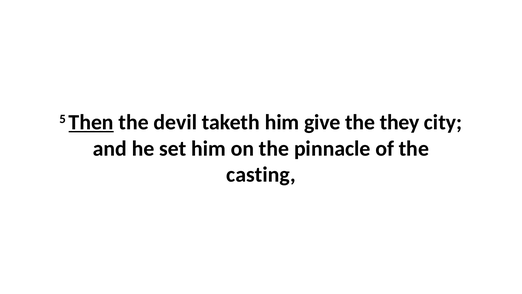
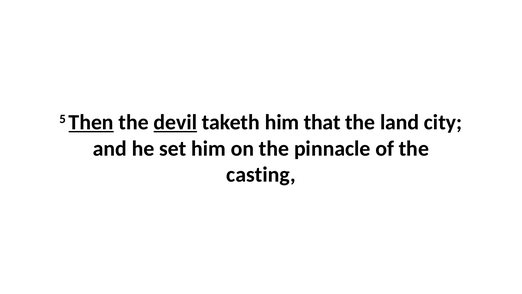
devil underline: none -> present
give: give -> that
they: they -> land
